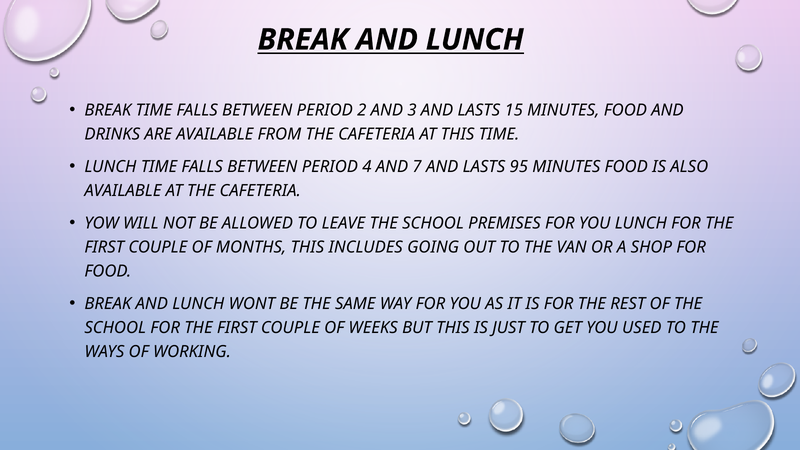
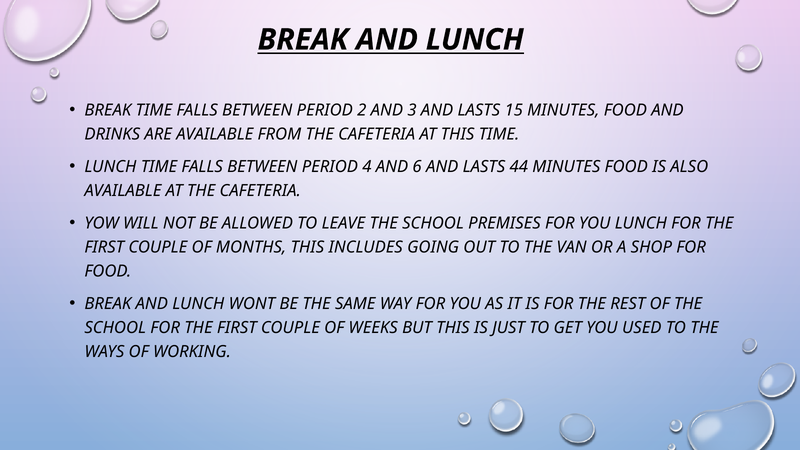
7: 7 -> 6
95: 95 -> 44
